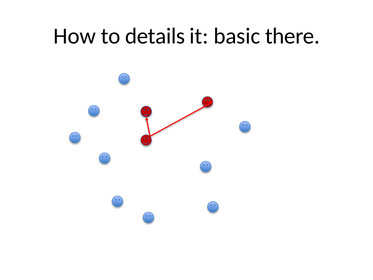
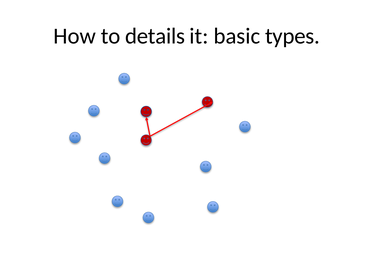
there: there -> types
